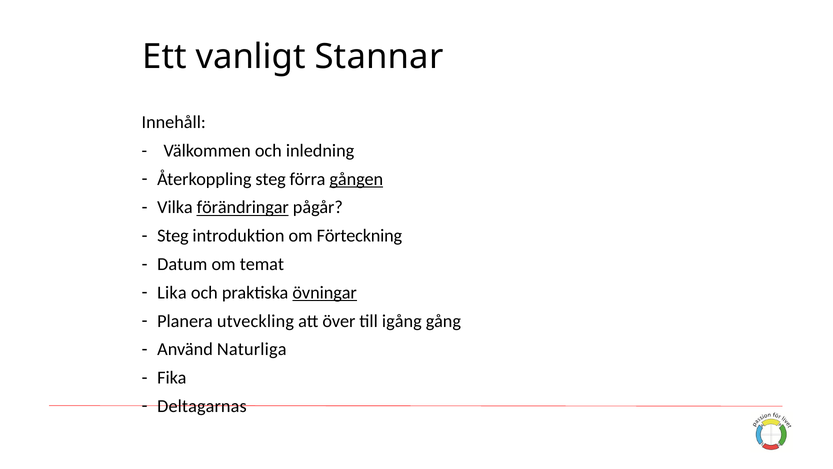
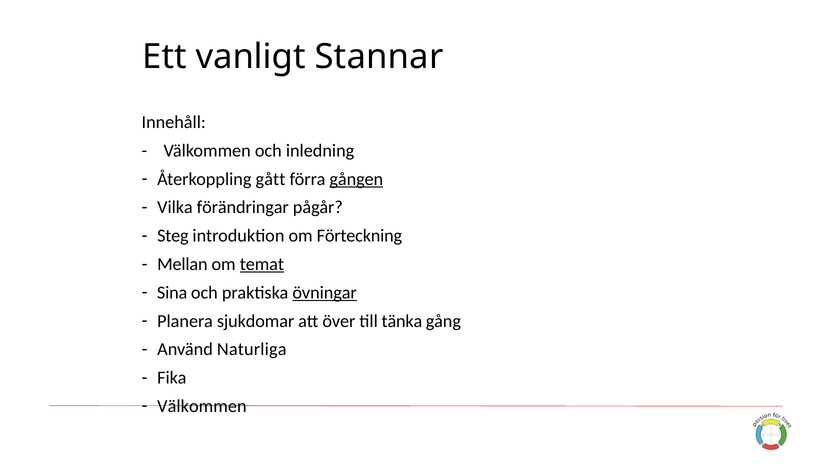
Återkoppling steg: steg -> gått
förändringar underline: present -> none
Datum: Datum -> Mellan
temat underline: none -> present
Lika: Lika -> Sina
utveckling: utveckling -> sjukdomar
igång: igång -> tänka
Deltagarnas at (202, 406): Deltagarnas -> Välkommen
